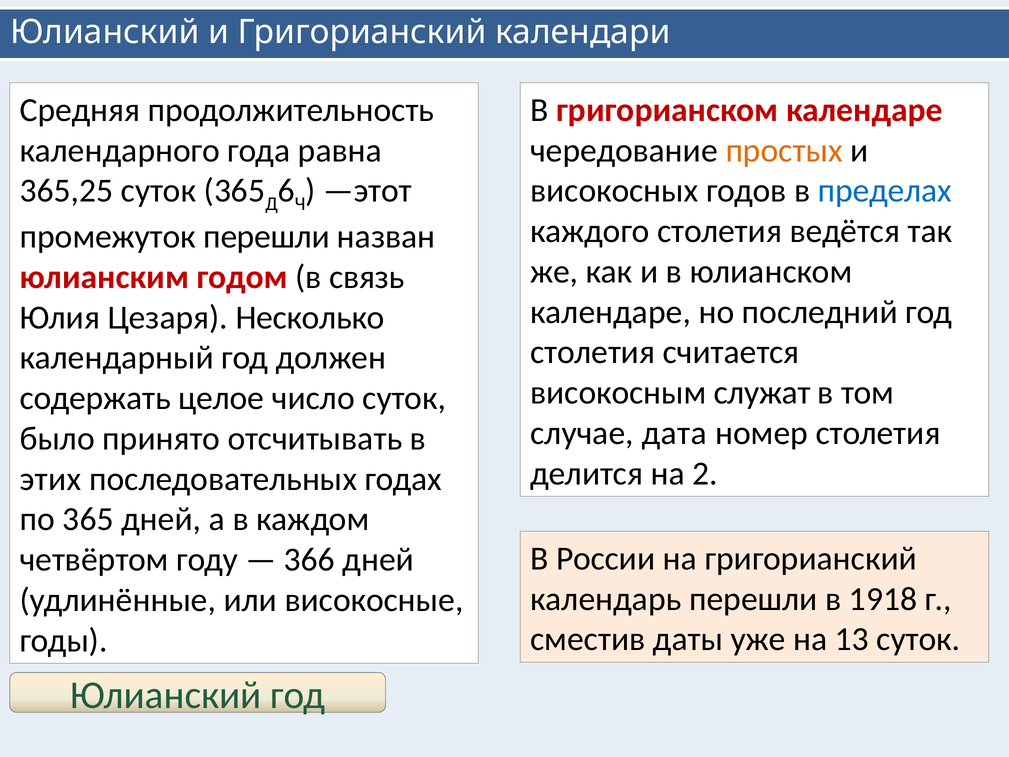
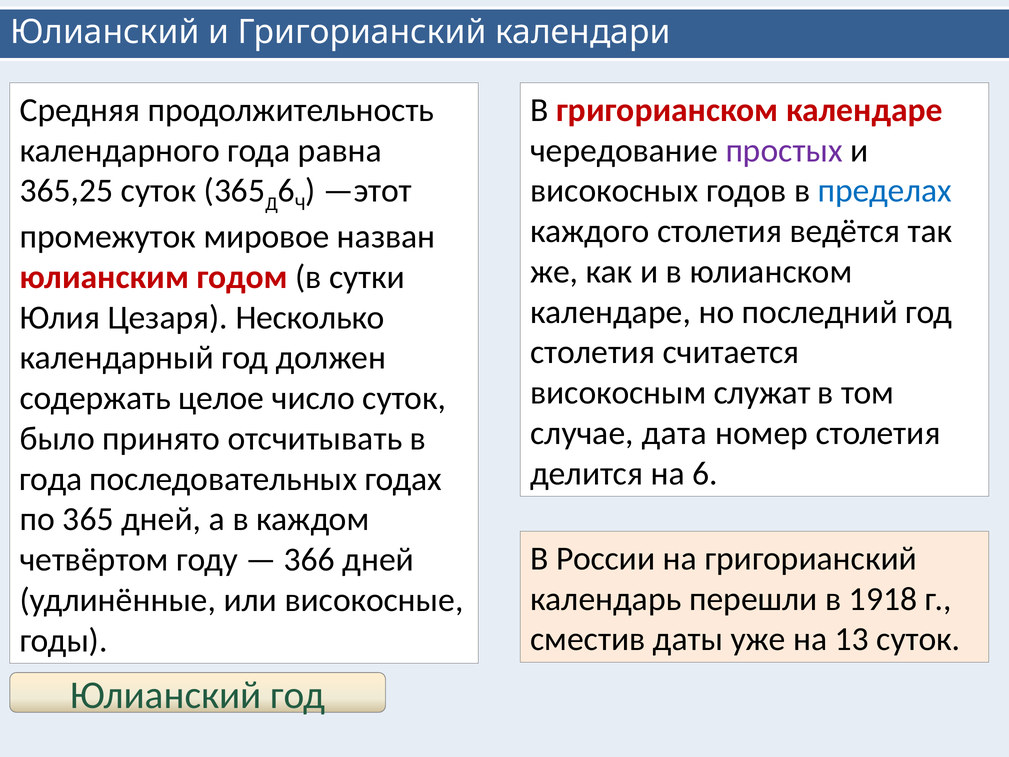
простых colour: orange -> purple
промежуток перешли: перешли -> мировое
связь: связь -> сутки
на 2: 2 -> 6
этих at (51, 479): этих -> года
